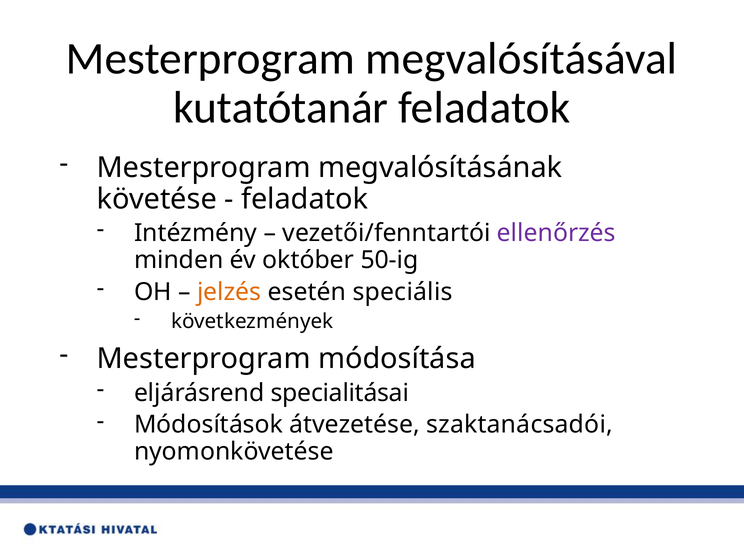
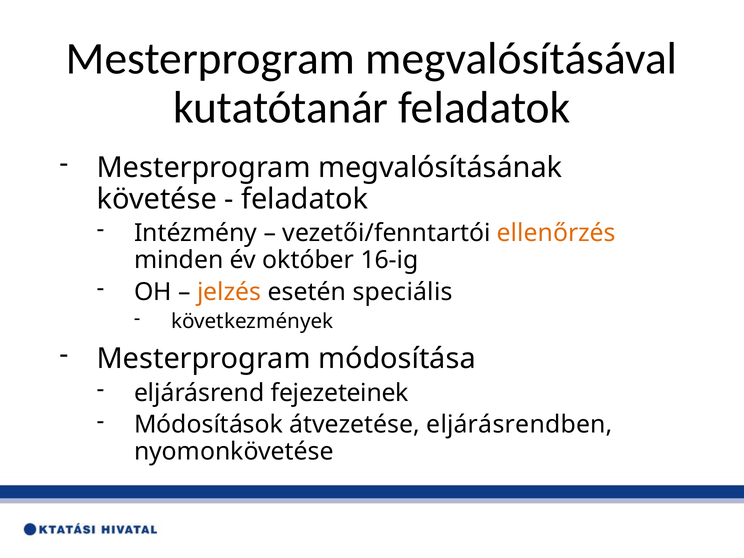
ellenőrzés colour: purple -> orange
50-ig: 50-ig -> 16-ig
specialitásai: specialitásai -> fejezeteinek
szaktanácsadói: szaktanácsadói -> eljárásrendben
